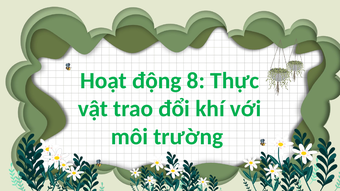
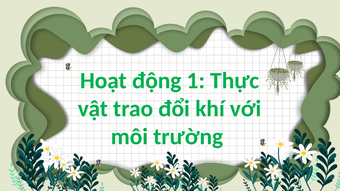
8: 8 -> 1
